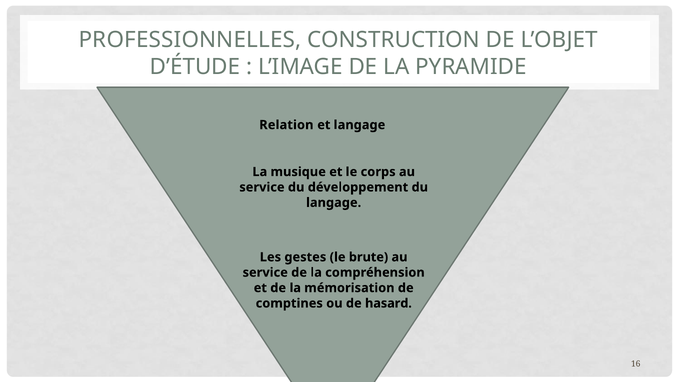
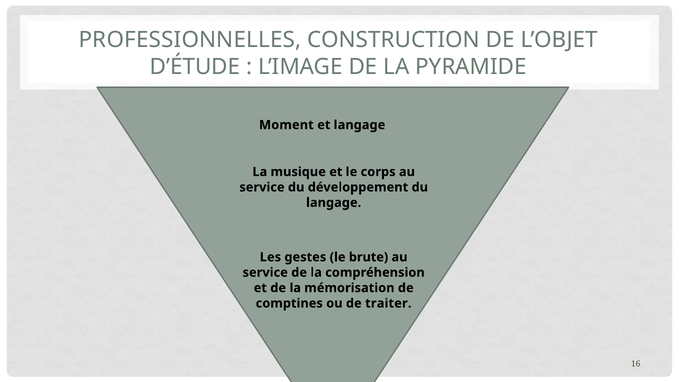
Relation: Relation -> Moment
hasard: hasard -> traiter
